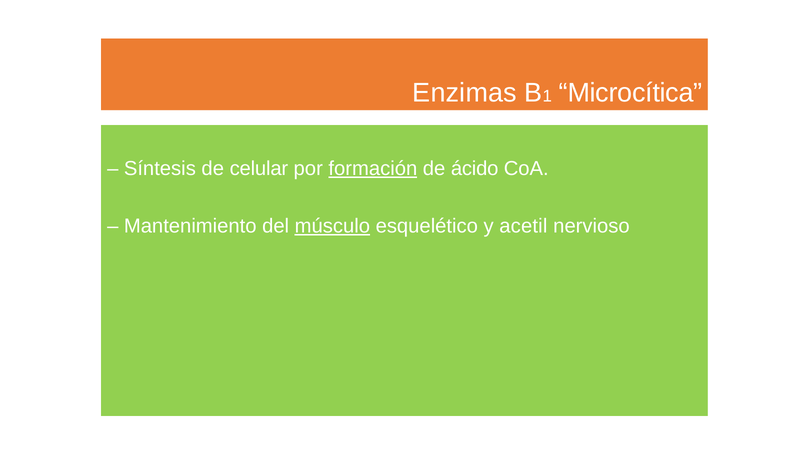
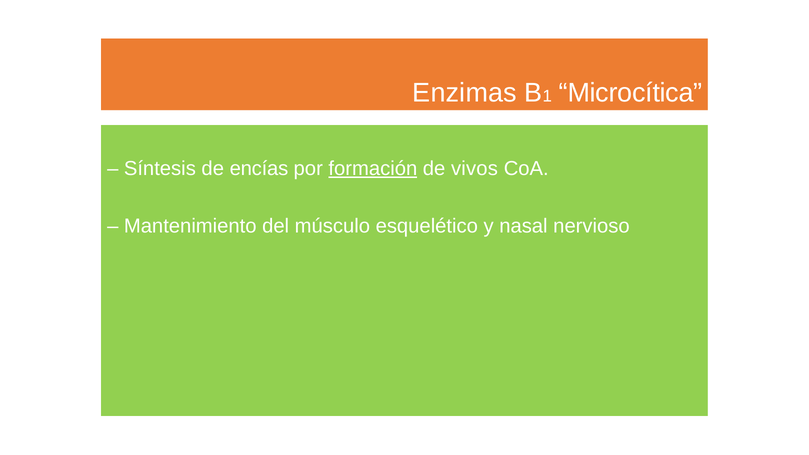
celular: celular -> encías
ácido: ácido -> vivos
músculo underline: present -> none
acetil: acetil -> nasal
